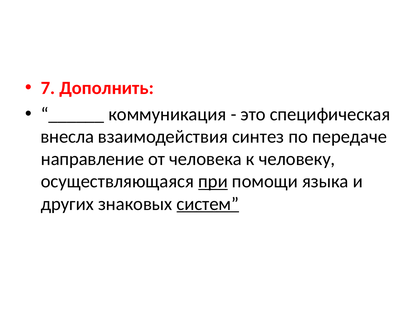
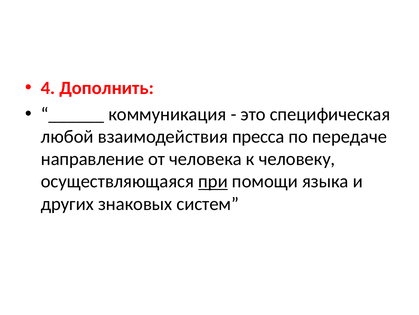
7: 7 -> 4
внесла: внесла -> любой
синтез: синтез -> пресса
систем underline: present -> none
